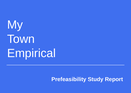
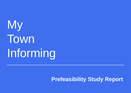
Empirical: Empirical -> Informing
